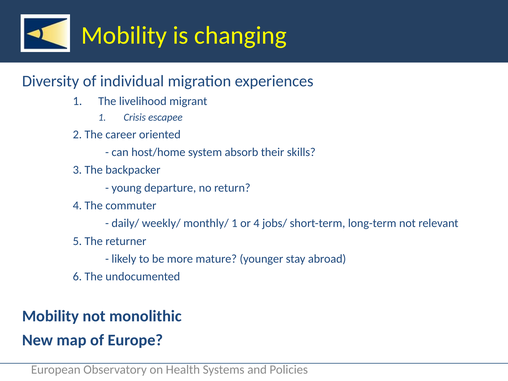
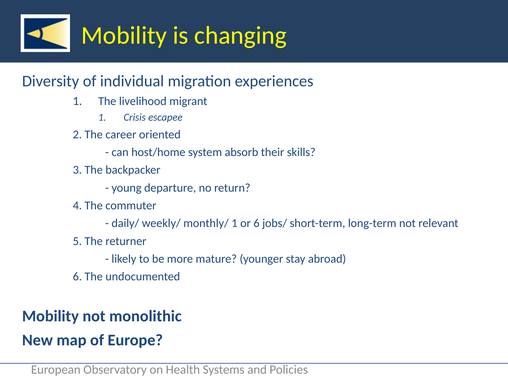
or 4: 4 -> 6
